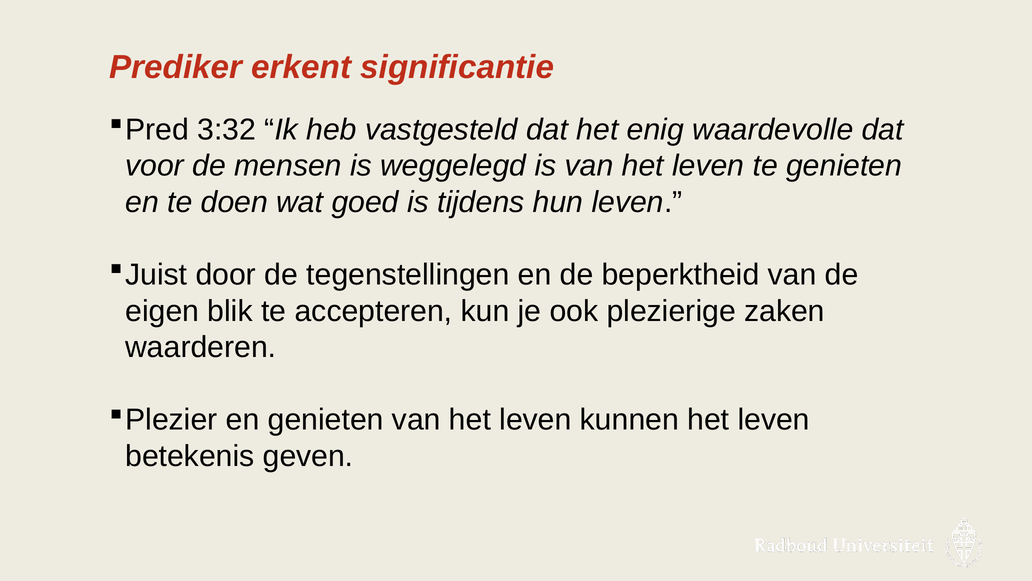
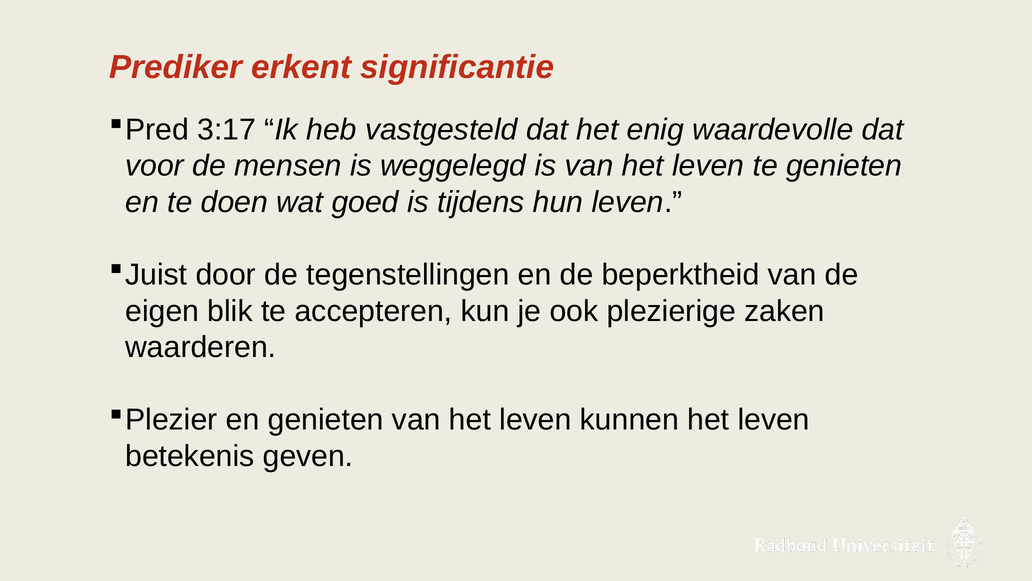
3:32: 3:32 -> 3:17
